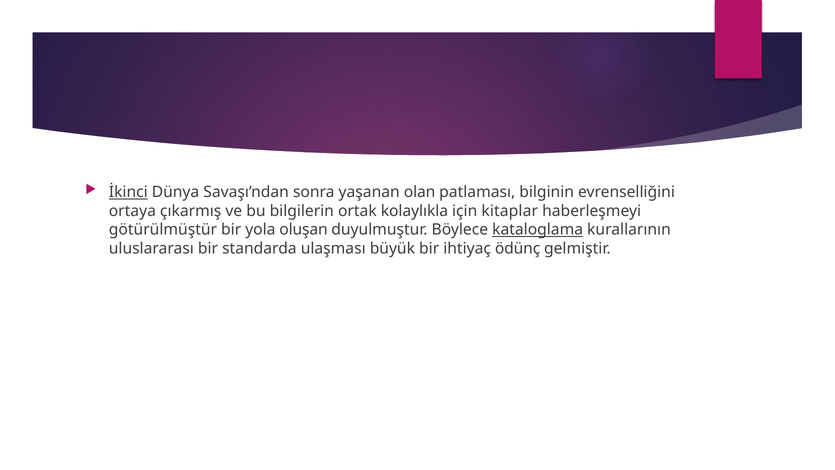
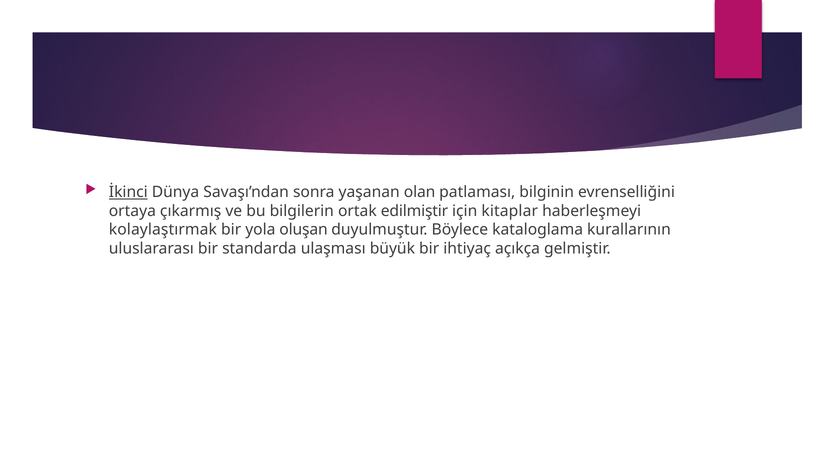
kolaylıkla: kolaylıkla -> edilmiştir
götürülmüştür: götürülmüştür -> kolaylaştırmak
kataloglama underline: present -> none
ödünç: ödünç -> açıkça
